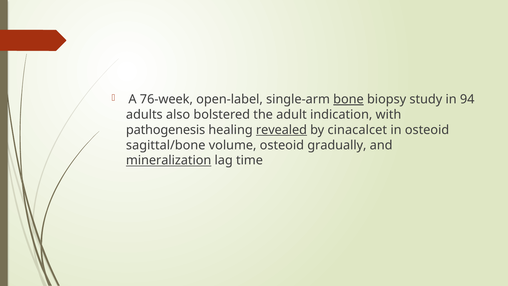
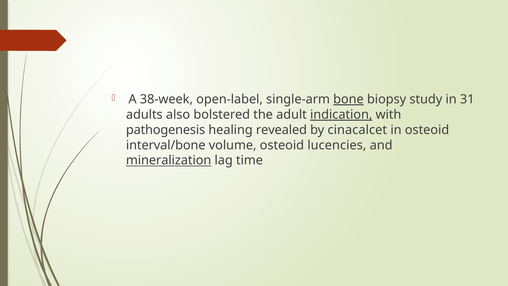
76-week: 76-week -> 38-week
94: 94 -> 31
indication underline: none -> present
revealed underline: present -> none
sagittal/bone: sagittal/bone -> interval/bone
gradually: gradually -> lucencies
